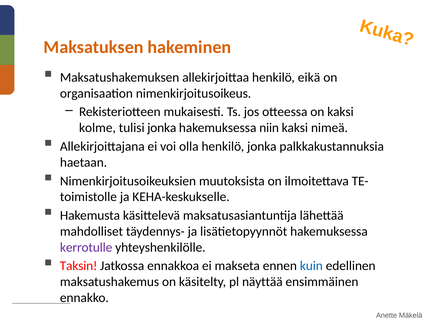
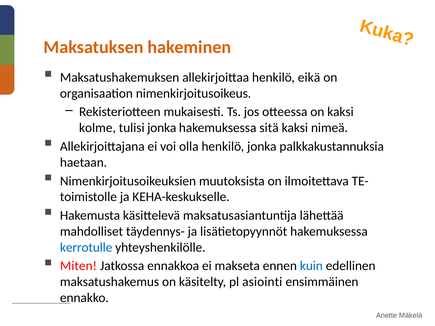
niin: niin -> sitä
kerrotulle colour: purple -> blue
Taksin: Taksin -> Miten
näyttää: näyttää -> asiointi
